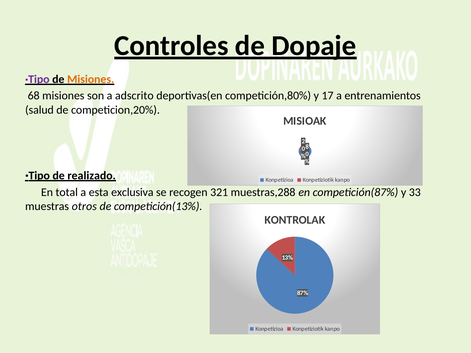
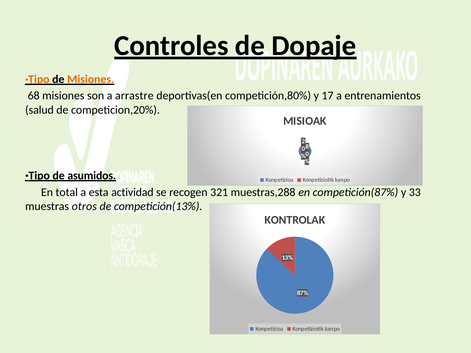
·Tipo at (37, 79) colour: purple -> orange
adscrito: adscrito -> arrastre
realizado: realizado -> asumidos
exclusiva: exclusiva -> actividad
